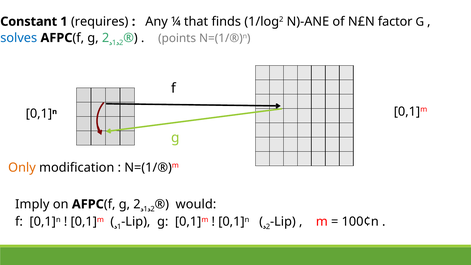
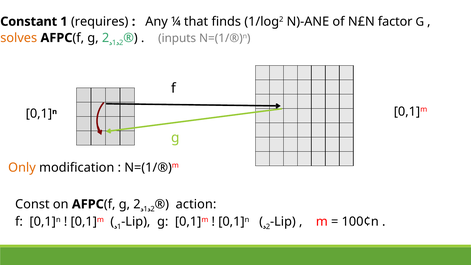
solves colour: blue -> orange
points: points -> inputs
Imply: Imply -> Const
would: would -> action
